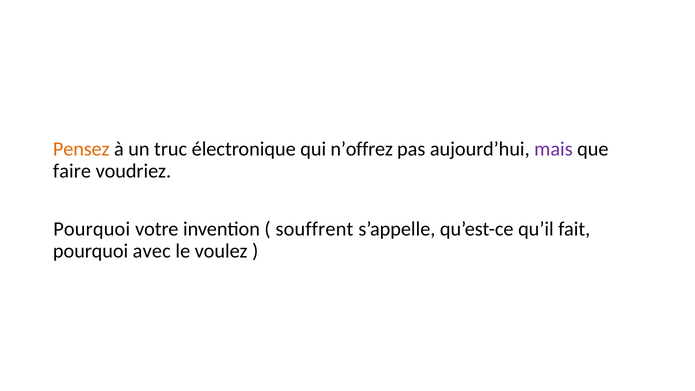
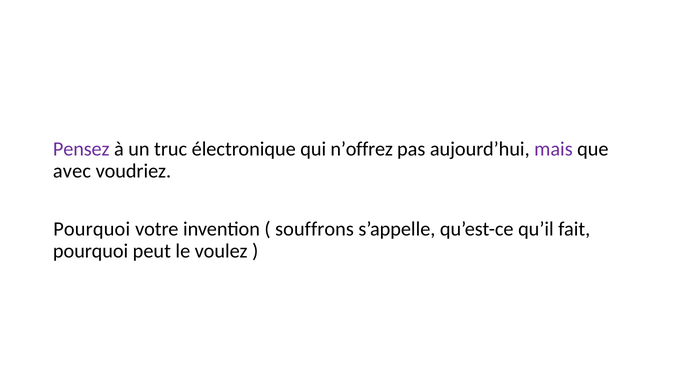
Pensez colour: orange -> purple
faire: faire -> avec
souffrent: souffrent -> souffrons
avec: avec -> peut
